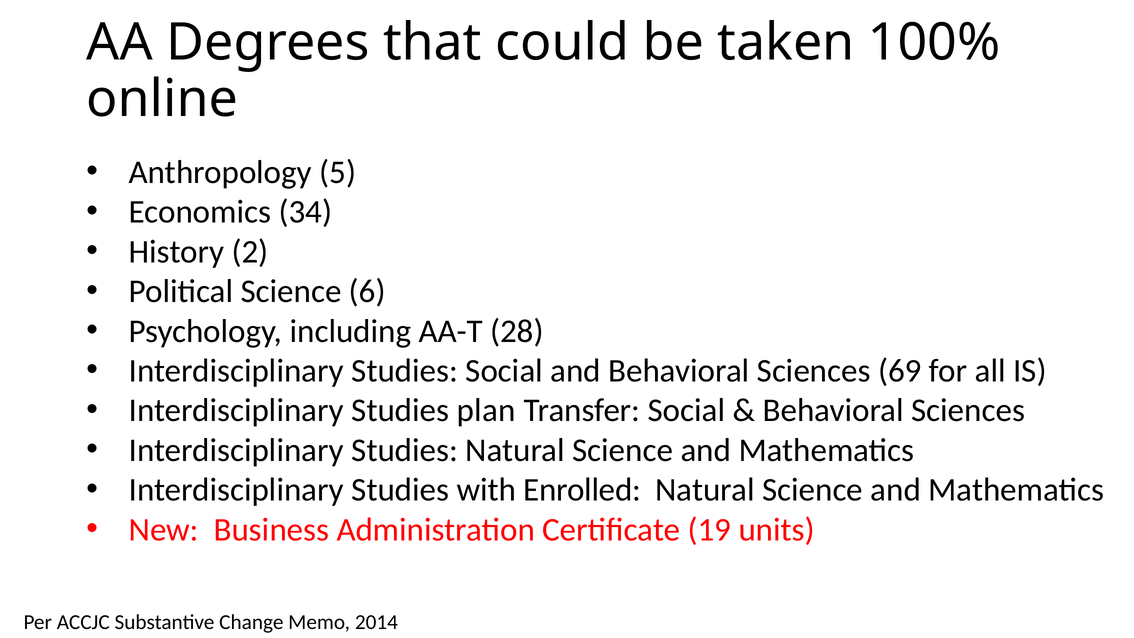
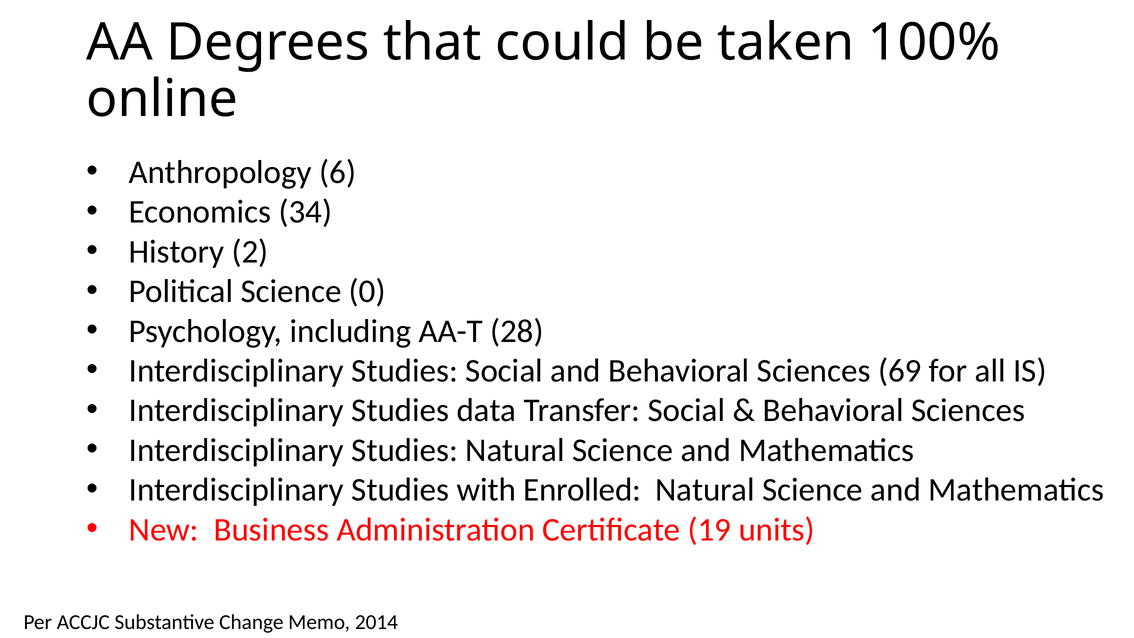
5: 5 -> 6
6: 6 -> 0
plan: plan -> data
